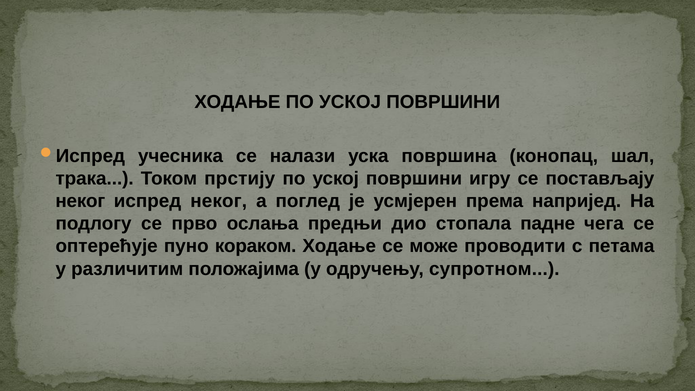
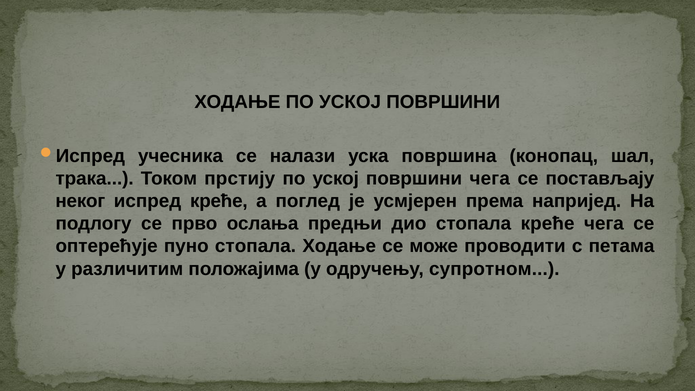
површини игру: игру -> чега
испред неког: неког -> креће
стопала падне: падне -> креће
пуно кораком: кораком -> стопала
